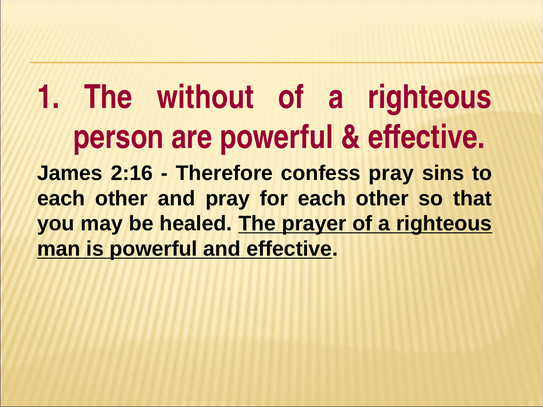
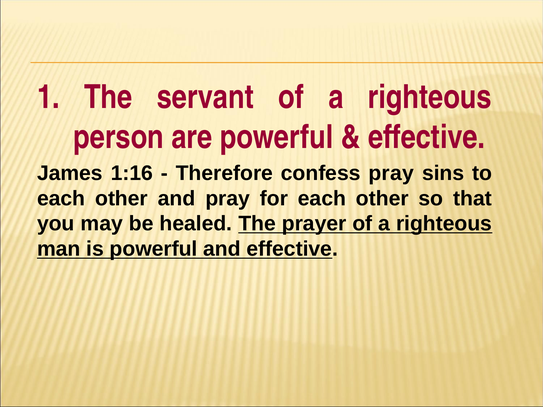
without: without -> servant
2:16: 2:16 -> 1:16
